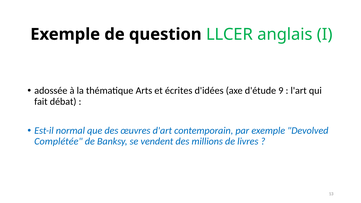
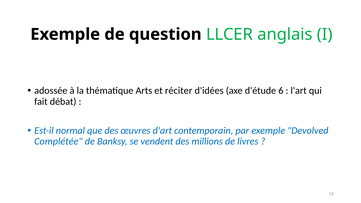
écrites: écrites -> réciter
9: 9 -> 6
